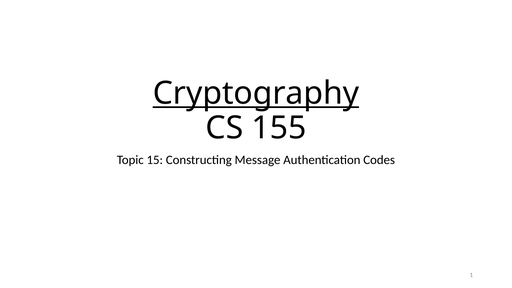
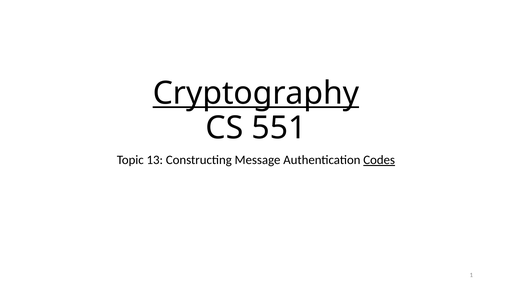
155: 155 -> 551
15: 15 -> 13
Codes underline: none -> present
